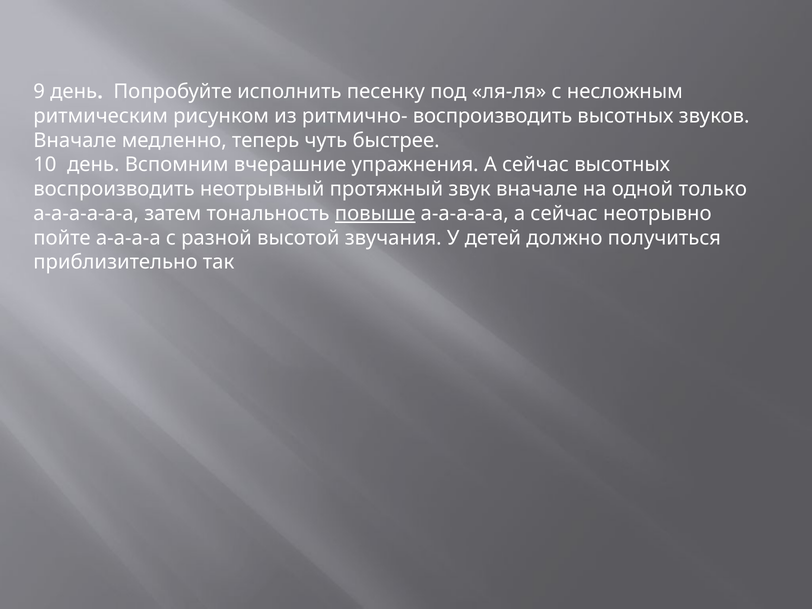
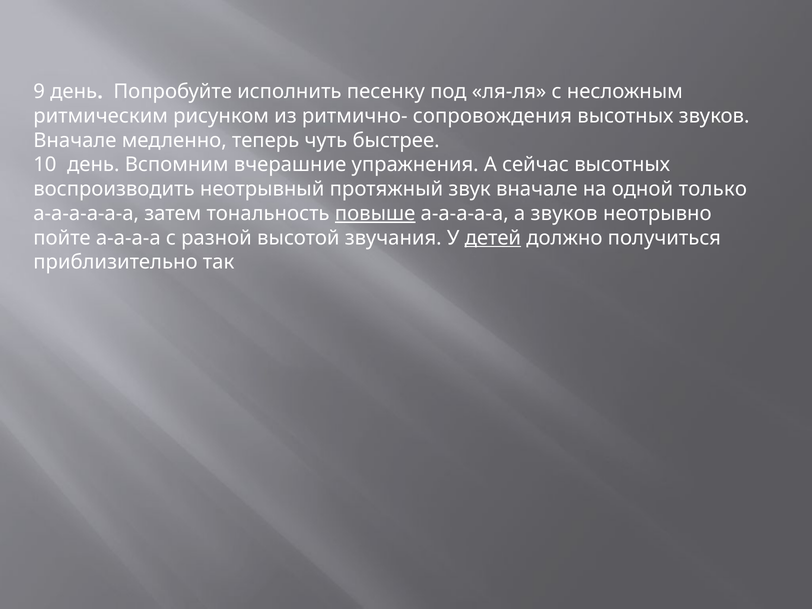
ритмично- воспроизводить: воспроизводить -> сопровождения
а-а-а-а-а а сейчас: сейчас -> звуков
детей underline: none -> present
